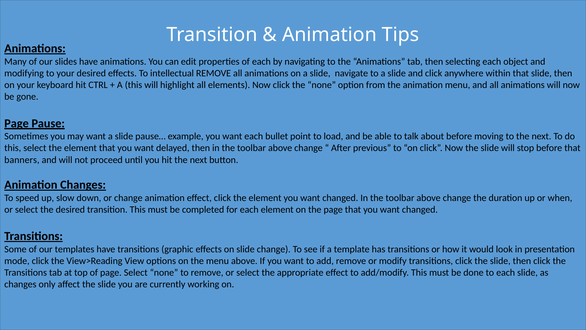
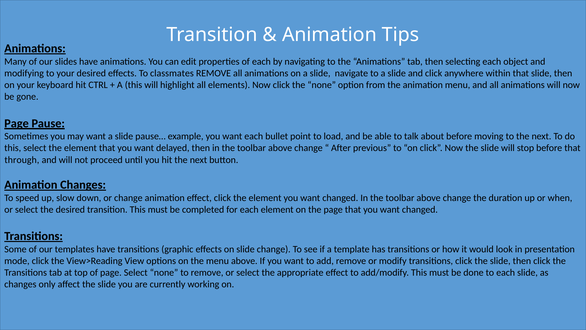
intellectual: intellectual -> classmates
banners: banners -> through
